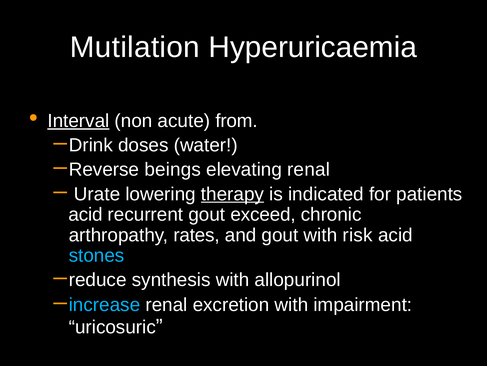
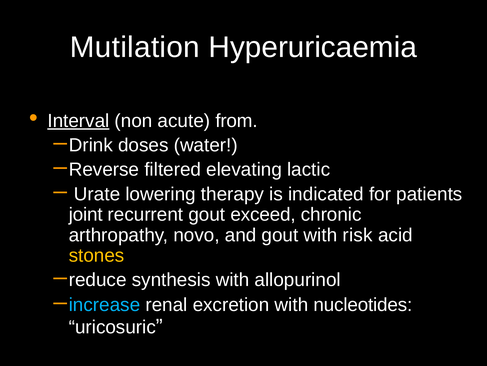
beings: beings -> filtered
elevating renal: renal -> lactic
therapy underline: present -> none
acid at (86, 214): acid -> joint
rates: rates -> novo
stones colour: light blue -> yellow
impairment: impairment -> nucleotides
